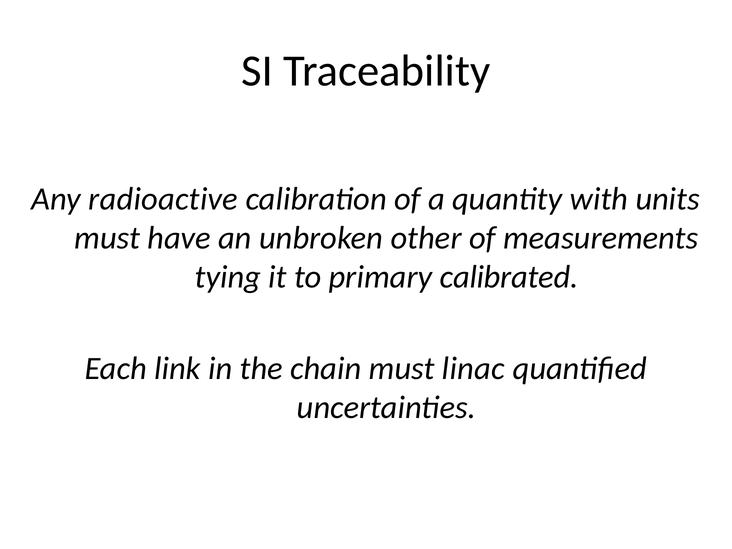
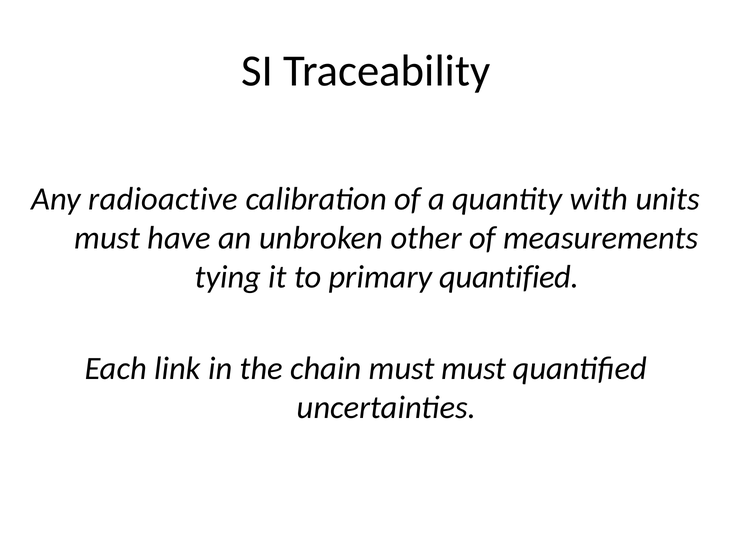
primary calibrated: calibrated -> quantified
must linac: linac -> must
